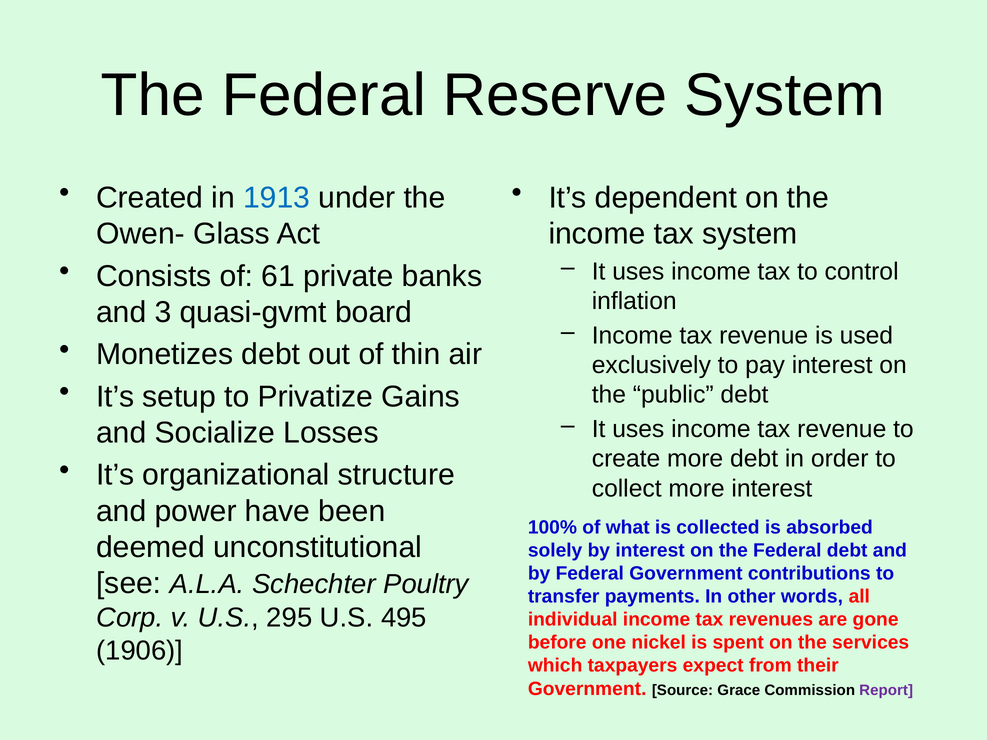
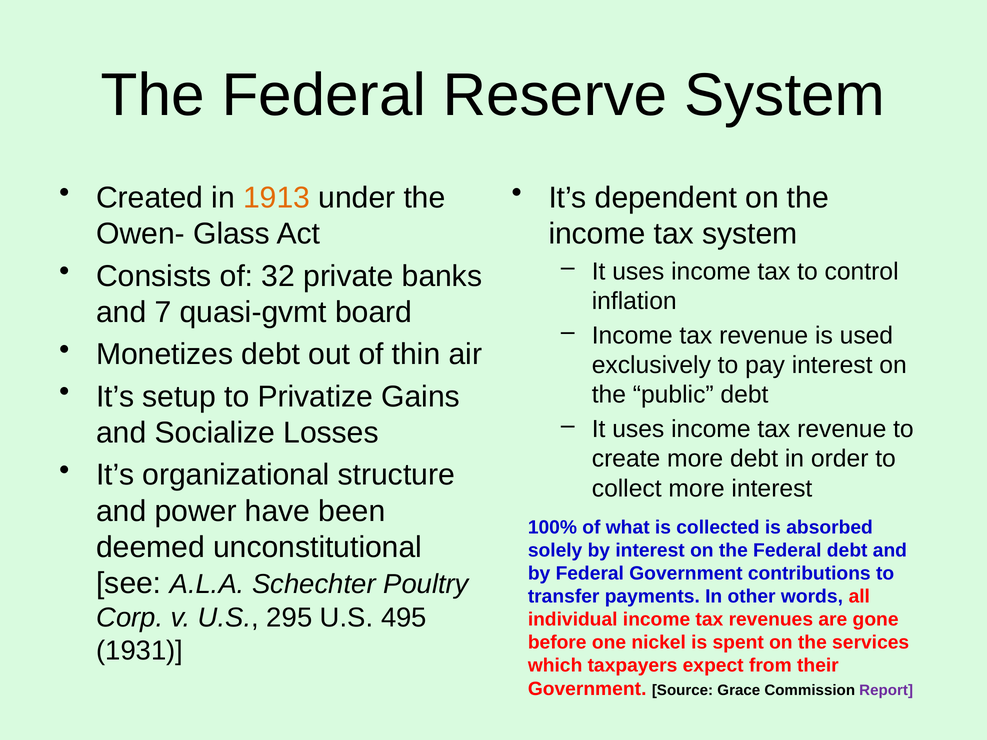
1913 colour: blue -> orange
61: 61 -> 32
3: 3 -> 7
1906: 1906 -> 1931
